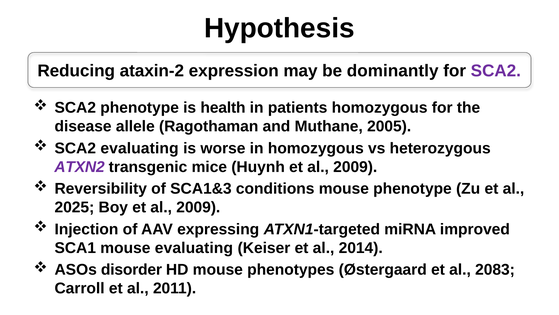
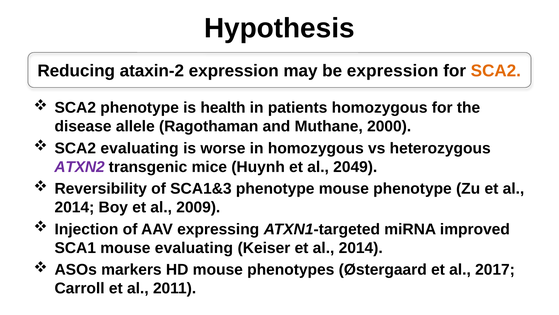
be dominantly: dominantly -> expression
SCA2 at (496, 71) colour: purple -> orange
2005: 2005 -> 2000
Huynh et al 2009: 2009 -> 2049
SCA1&3 conditions: conditions -> phenotype
2025 at (74, 207): 2025 -> 2014
disorder: disorder -> markers
2083: 2083 -> 2017
